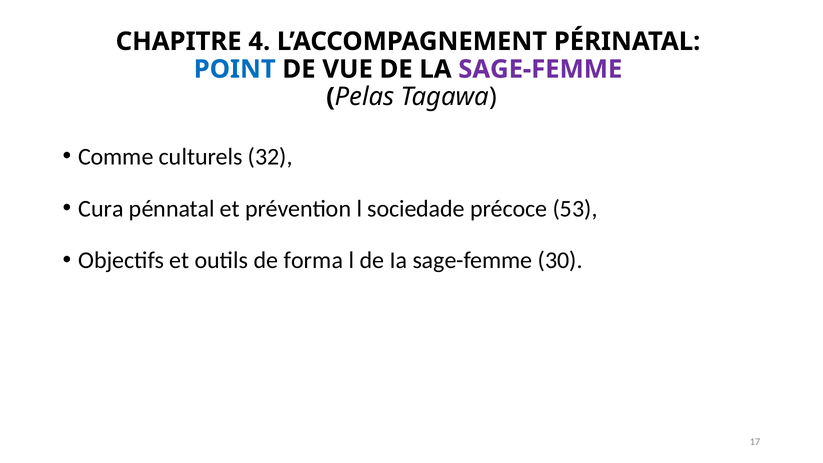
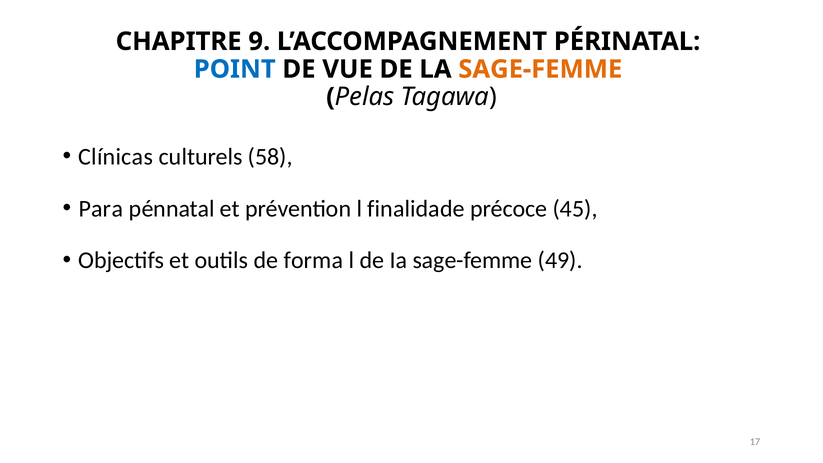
4: 4 -> 9
SAGE-FEMME at (540, 69) colour: purple -> orange
Comme: Comme -> Clínicas
32: 32 -> 58
Cura: Cura -> Para
sociedade: sociedade -> finalidade
53: 53 -> 45
30: 30 -> 49
